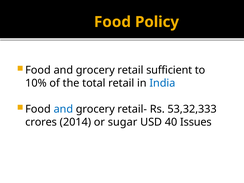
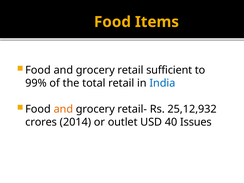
Policy: Policy -> Items
10%: 10% -> 99%
and at (63, 109) colour: blue -> orange
53,32,333: 53,32,333 -> 25,12,932
sugar: sugar -> outlet
